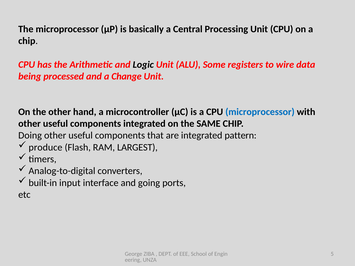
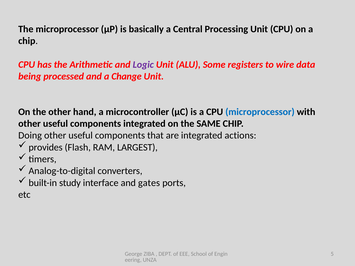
Logic colour: black -> purple
pattern: pattern -> actions
produce: produce -> provides
input: input -> study
going: going -> gates
